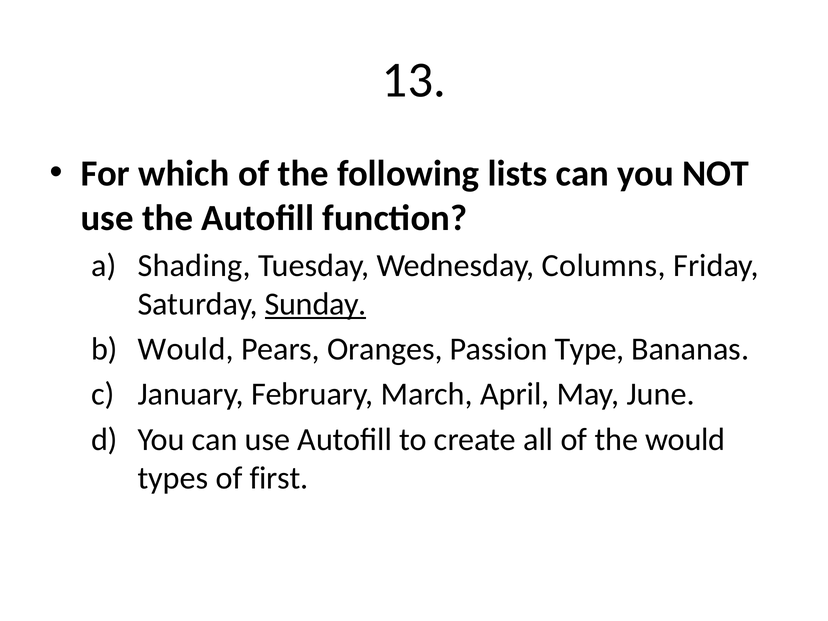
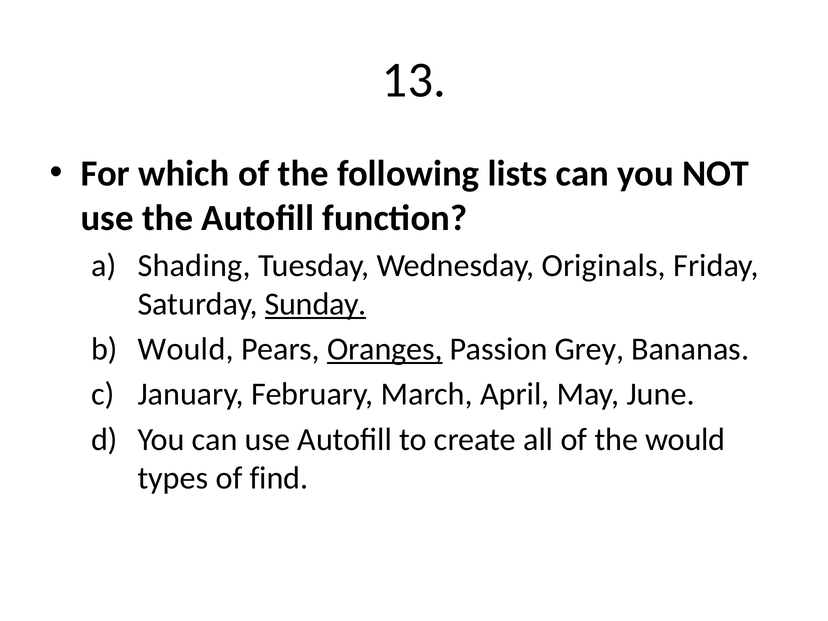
Columns: Columns -> Originals
Oranges underline: none -> present
Type: Type -> Grey
first: first -> find
